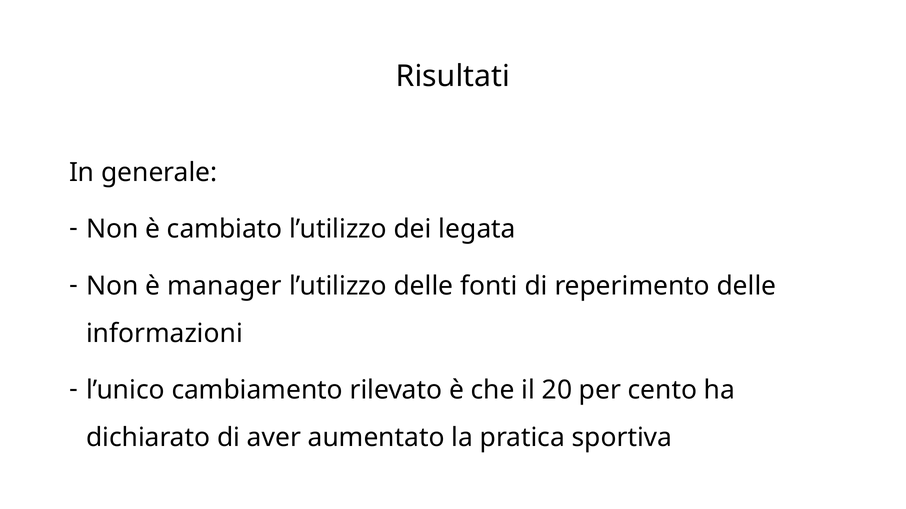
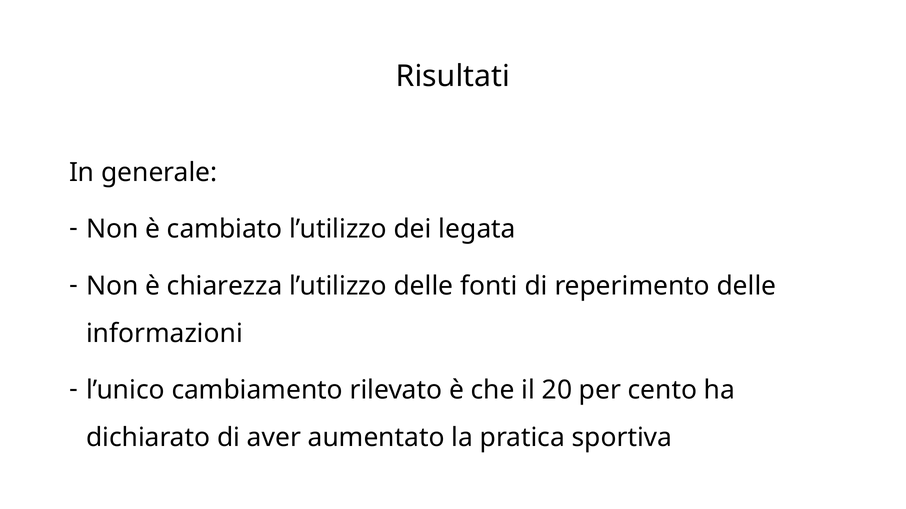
manager: manager -> chiarezza
